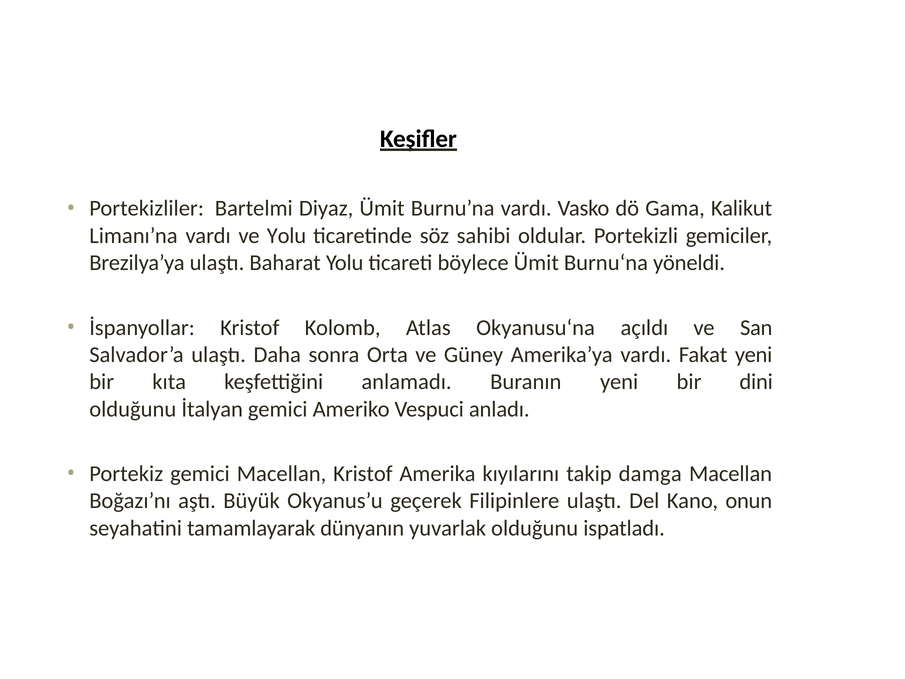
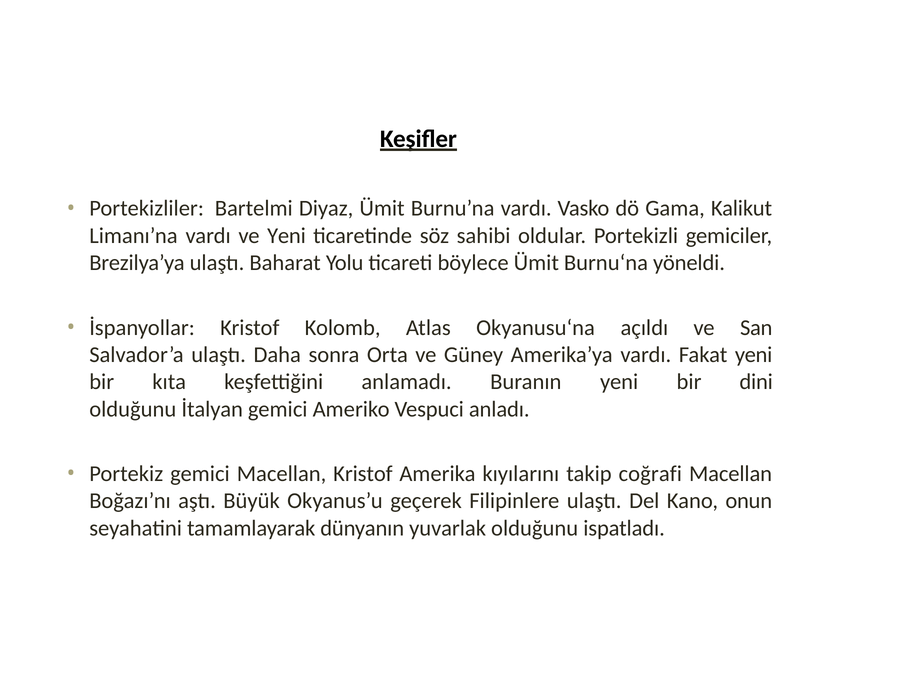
ve Yolu: Yolu -> Yeni
damga: damga -> coğrafi
